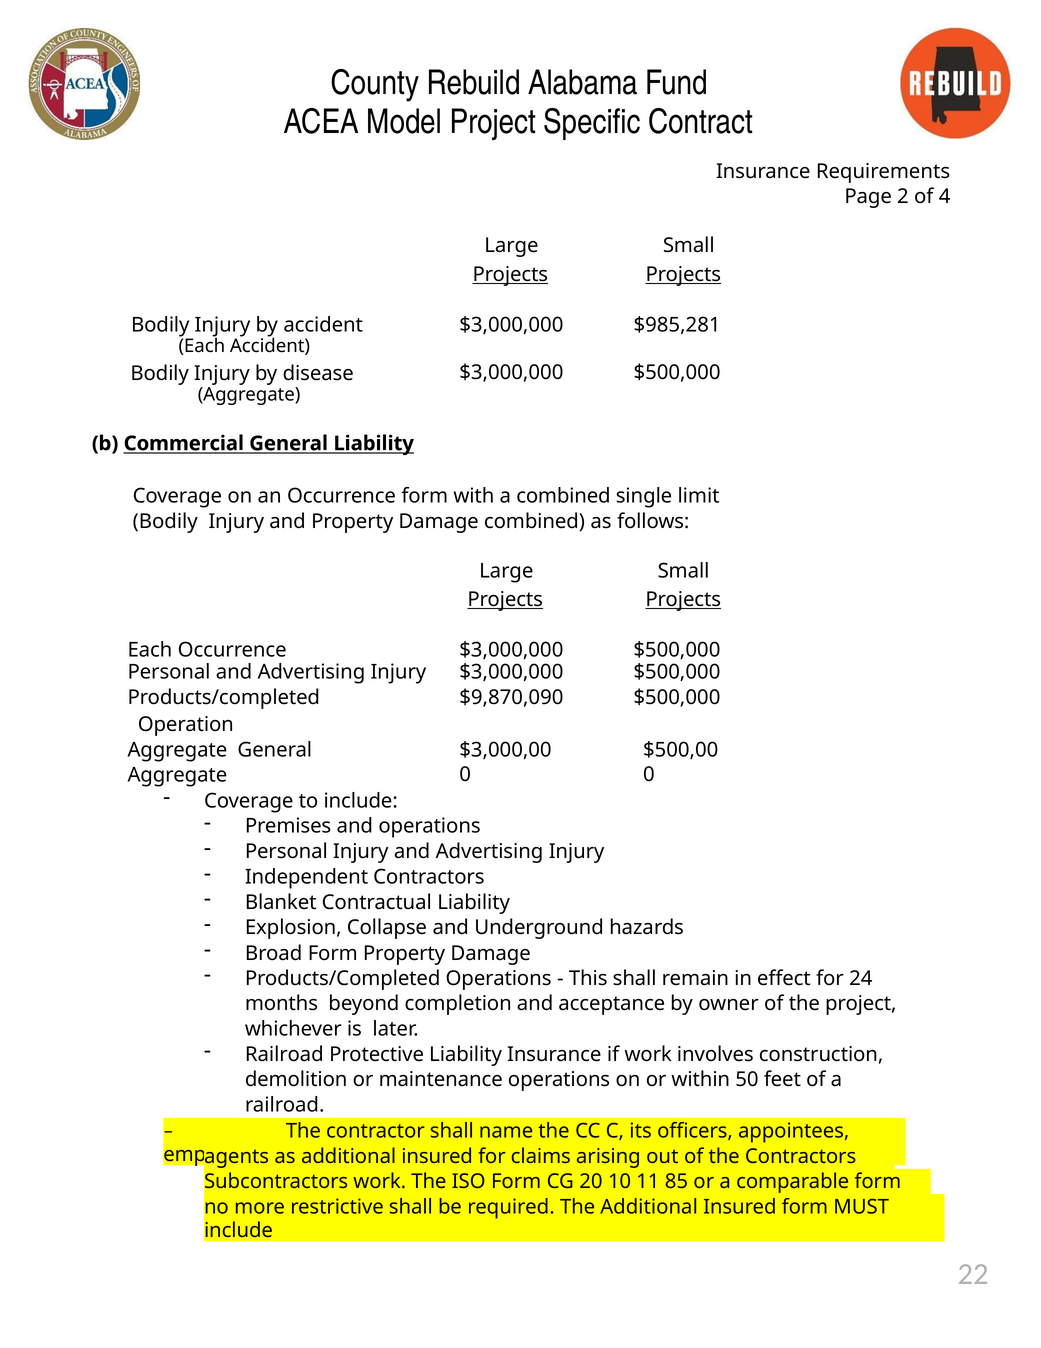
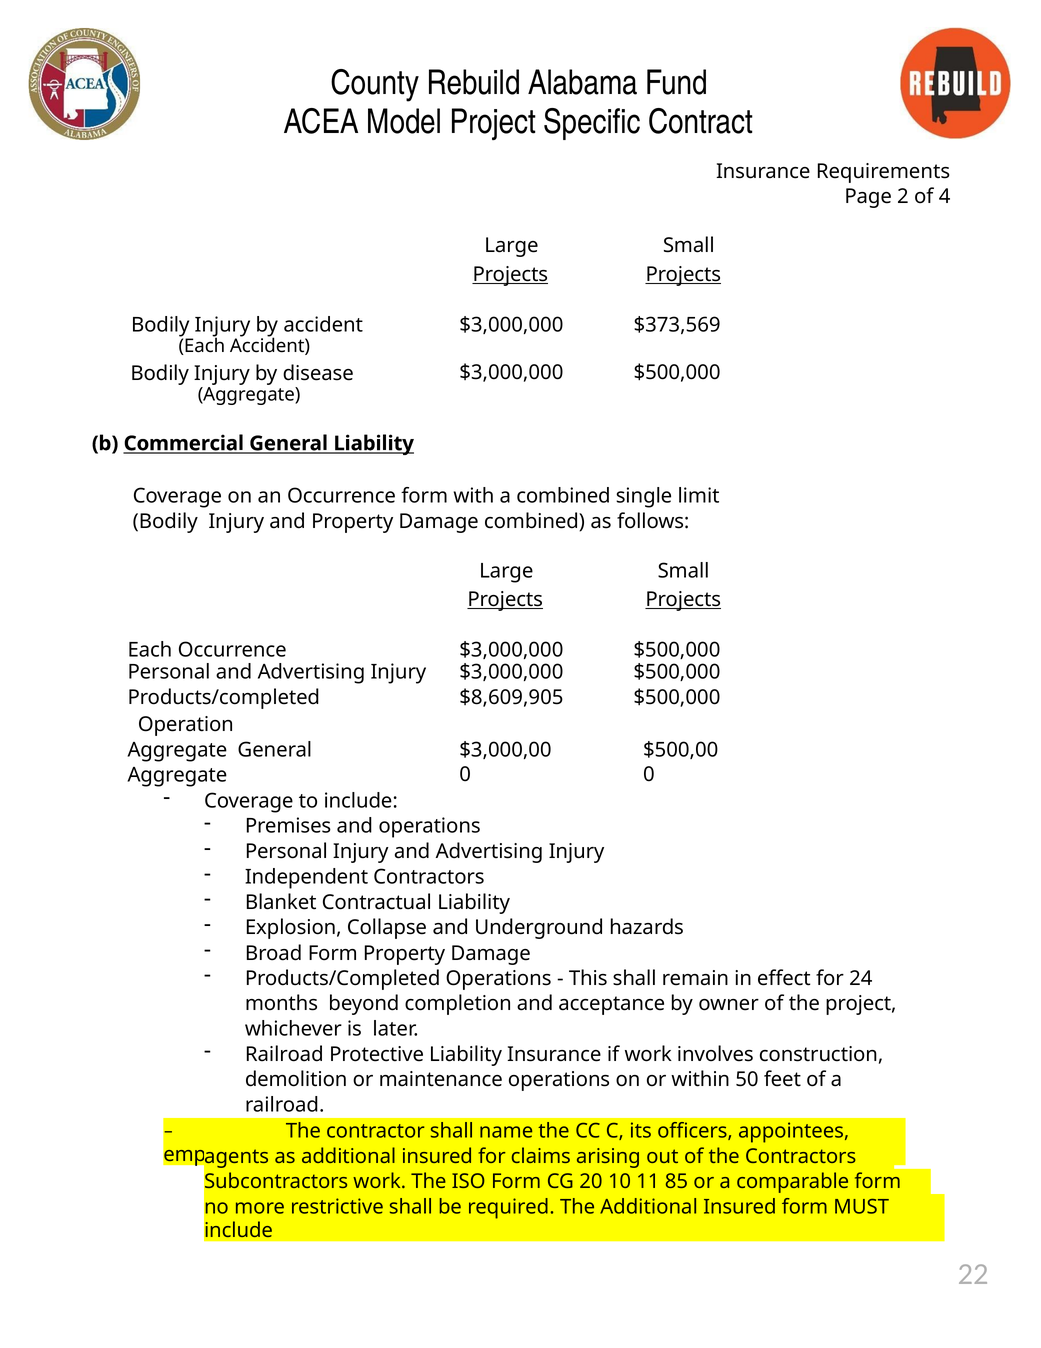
$985,281: $985,281 -> $373,569
$9,870,090: $9,870,090 -> $8,609,905
